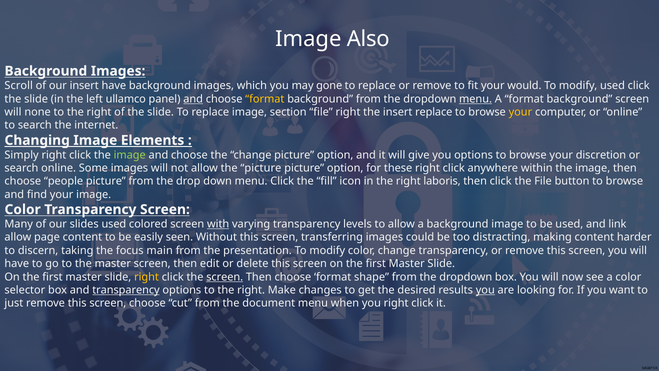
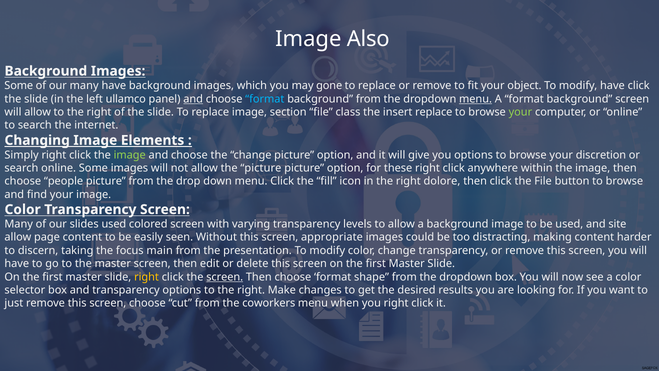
Scroll at (19, 86): Scroll -> Some
our insert: insert -> many
would: would -> object
modify used: used -> have
format at (265, 99) colour: yellow -> light blue
will none: none -> allow
file right: right -> class
your at (520, 112) colour: yellow -> light green
laboris: laboris -> dolore
with underline: present -> none
link: link -> site
transferring: transferring -> appropriate
transparency at (126, 290) underline: present -> none
you at (485, 290) underline: present -> none
document: document -> coworkers
